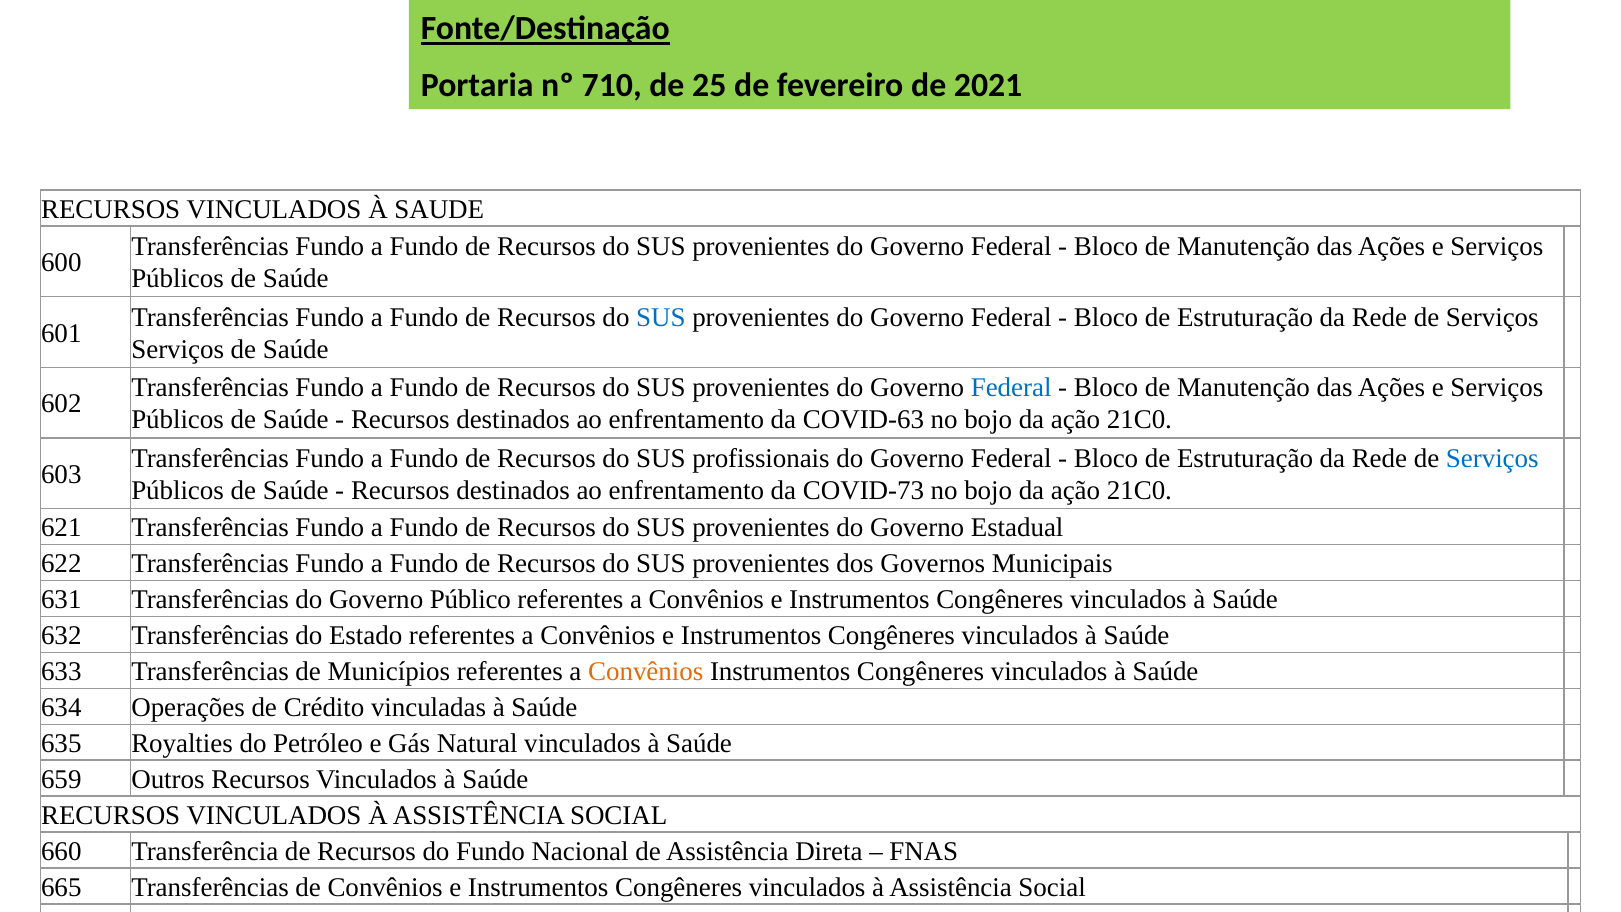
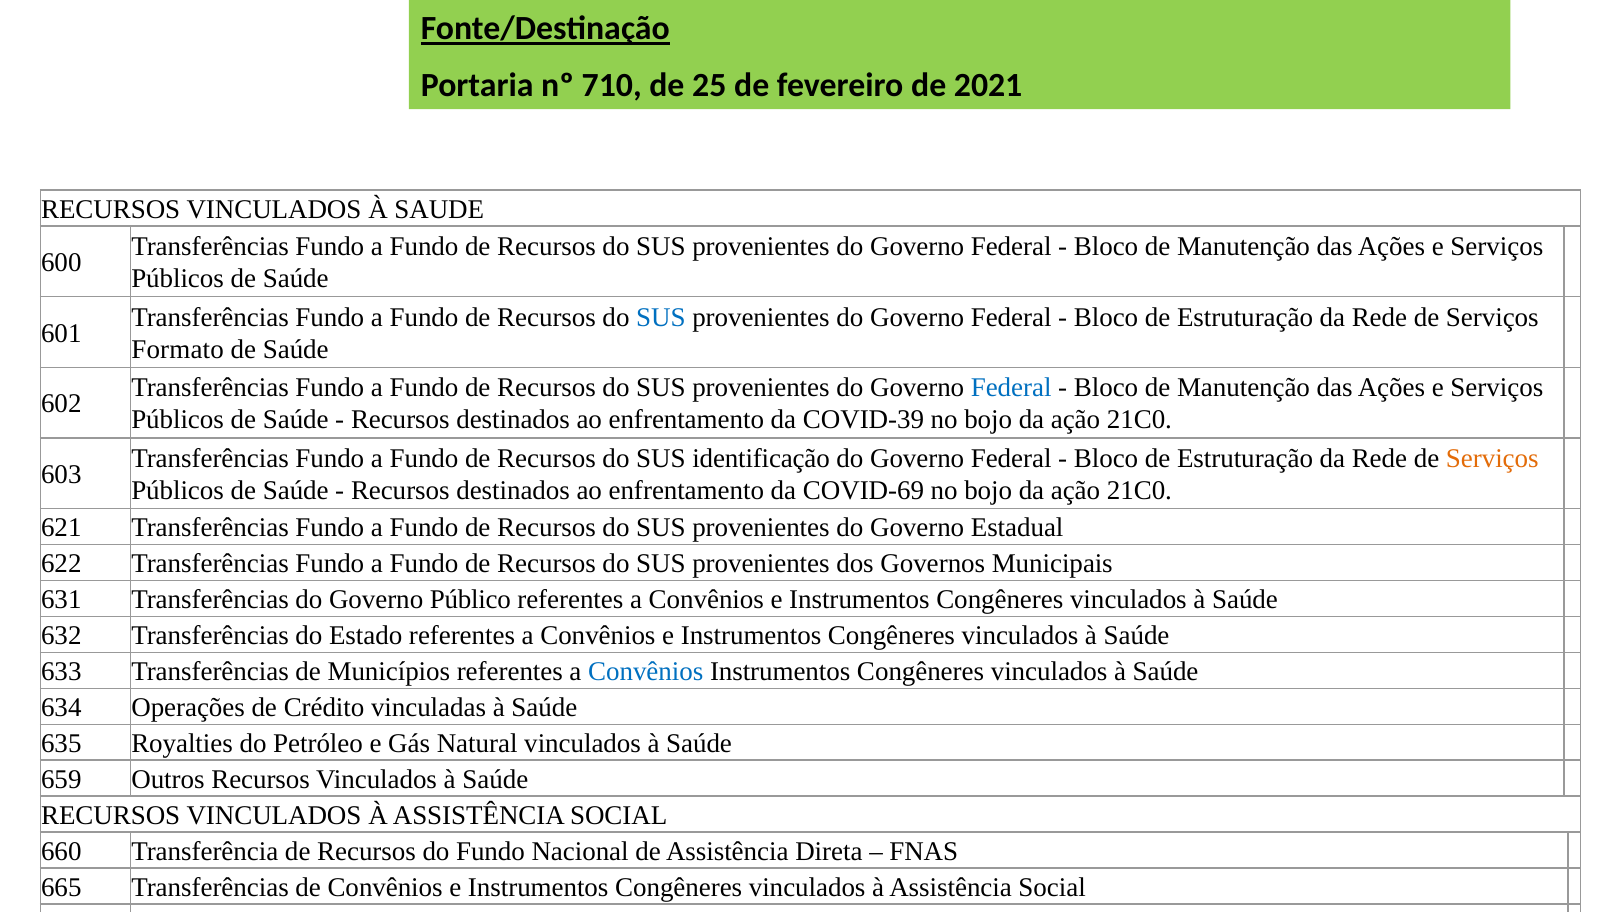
Serviços at (178, 349): Serviços -> Formato
COVID-63: COVID-63 -> COVID-39
profissionais: profissionais -> identificação
Serviços at (1492, 458) colour: blue -> orange
COVID-73: COVID-73 -> COVID-69
Convênios at (646, 671) colour: orange -> blue
